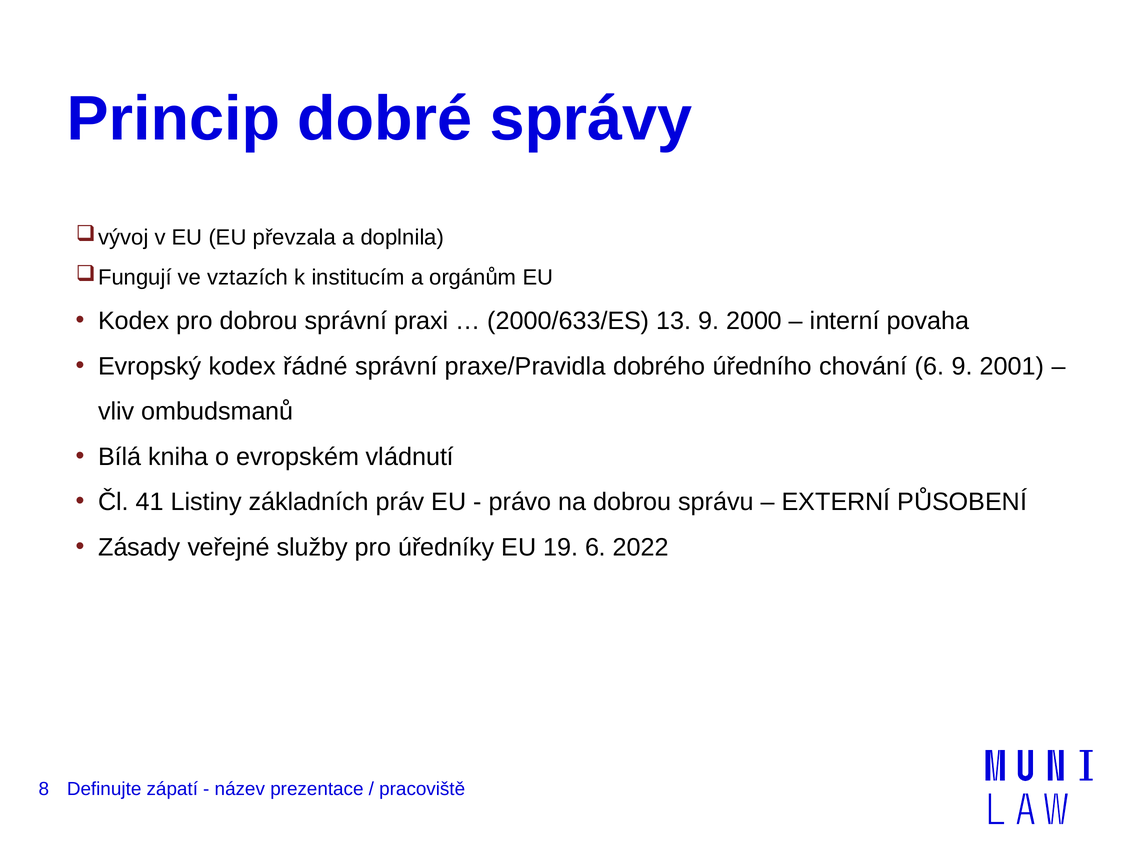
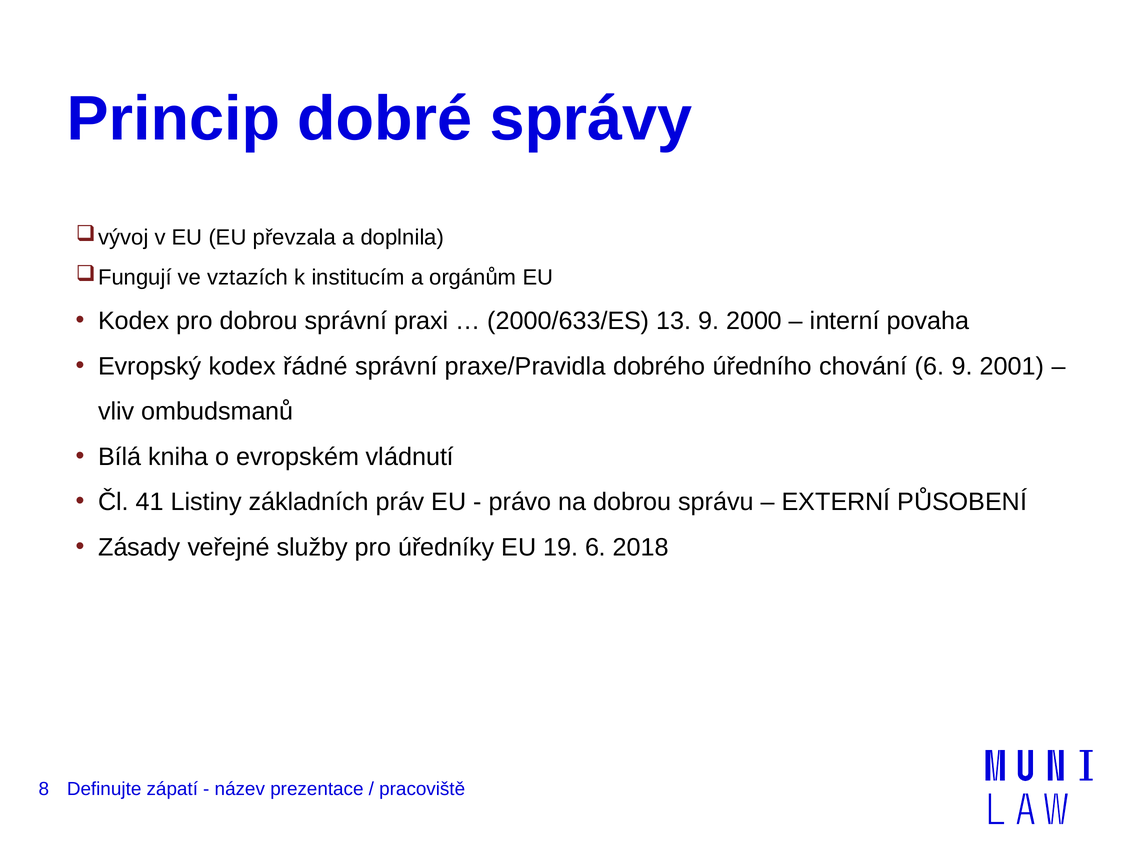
2022: 2022 -> 2018
